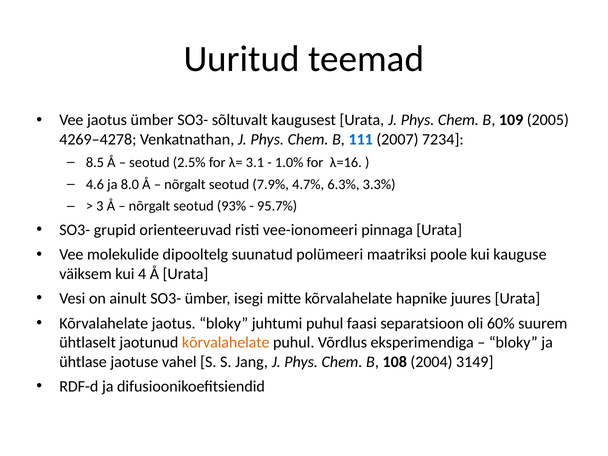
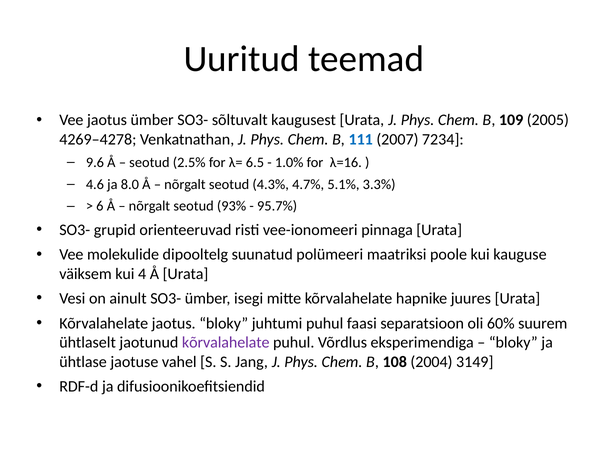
8.5: 8.5 -> 9.6
3.1: 3.1 -> 6.5
7.9%: 7.9% -> 4.3%
6.3%: 6.3% -> 5.1%
3: 3 -> 6
kõrvalahelate at (226, 342) colour: orange -> purple
